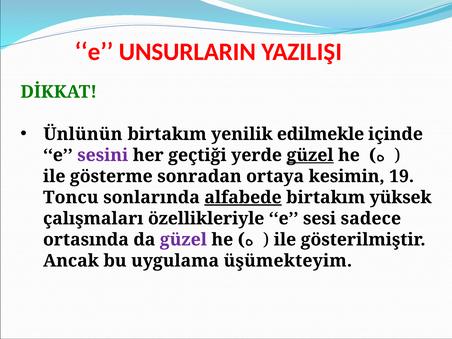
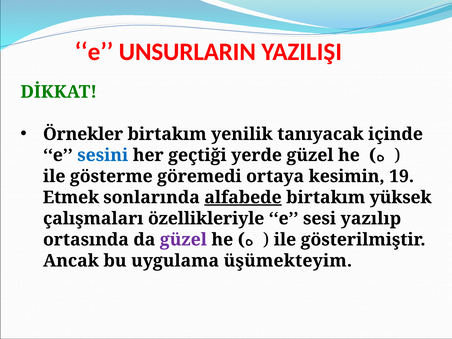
Ünlünün: Ünlünün -> Örnekler
edilmekle: edilmekle -> tanıyacak
sesini colour: purple -> blue
güzel at (310, 155) underline: present -> none
sonradan: sonradan -> göremedi
Toncu: Toncu -> Etmek
sadece: sadece -> yazılıp
